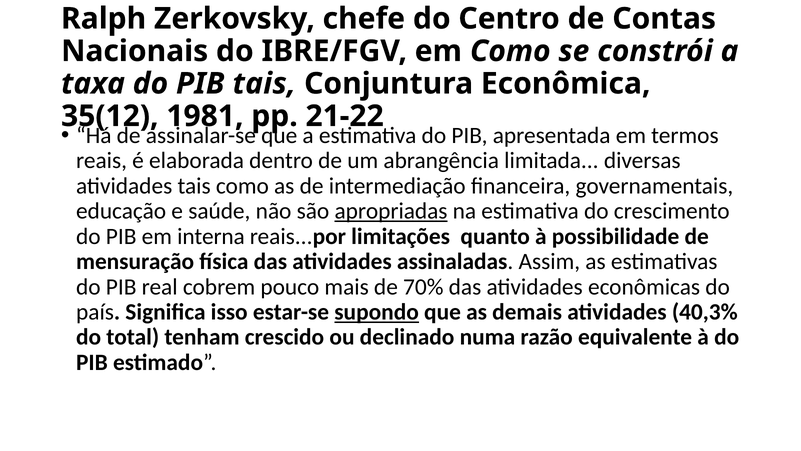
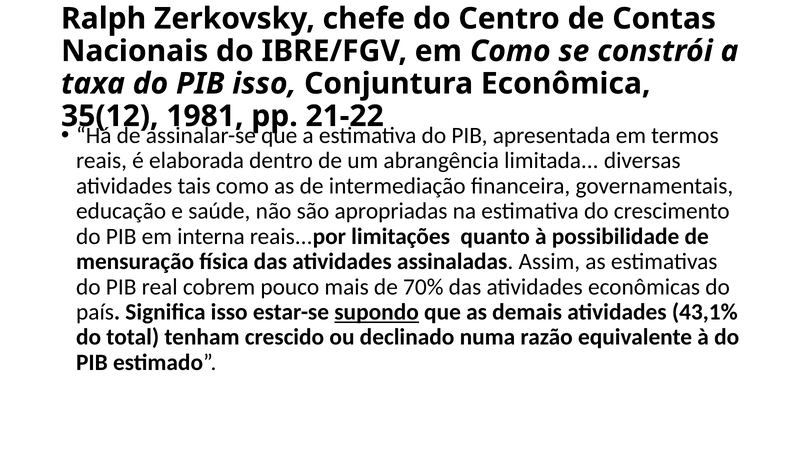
PIB tais: tais -> isso
apropriadas underline: present -> none
40,3%: 40,3% -> 43,1%
